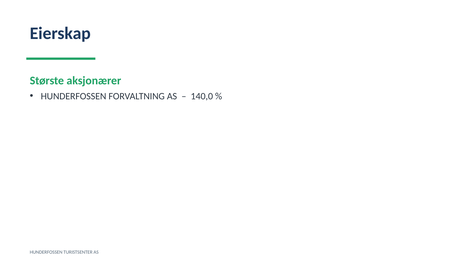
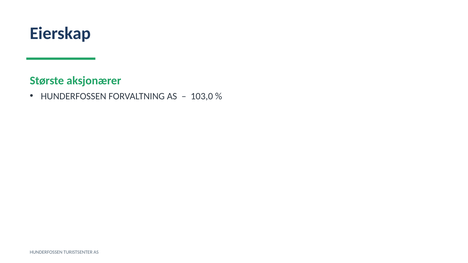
140,0: 140,0 -> 103,0
